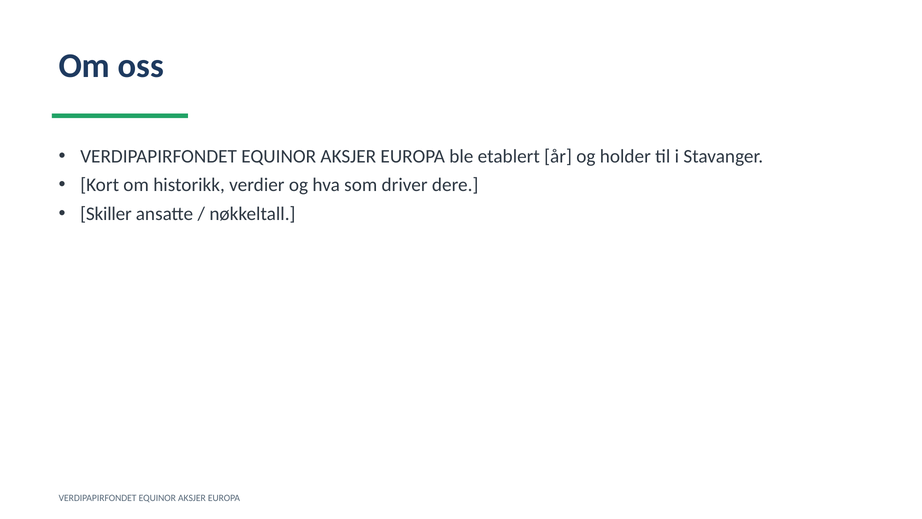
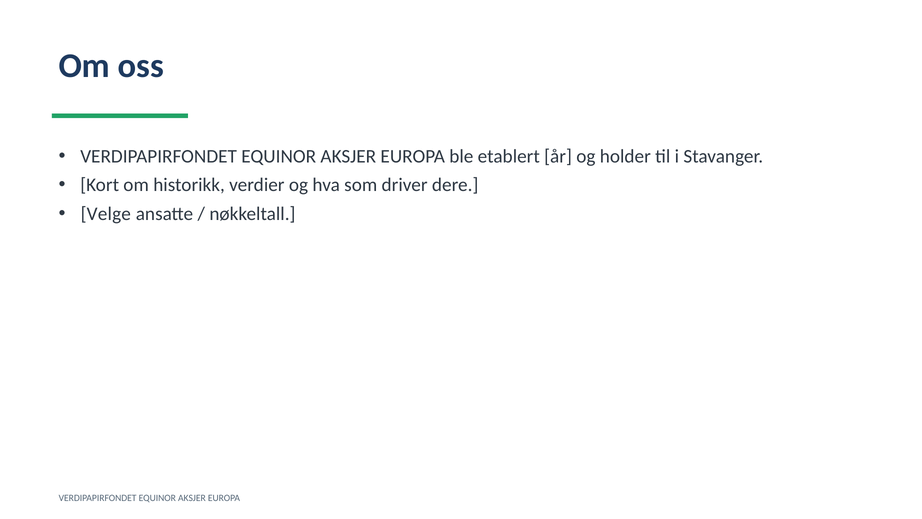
Skiller: Skiller -> Velge
